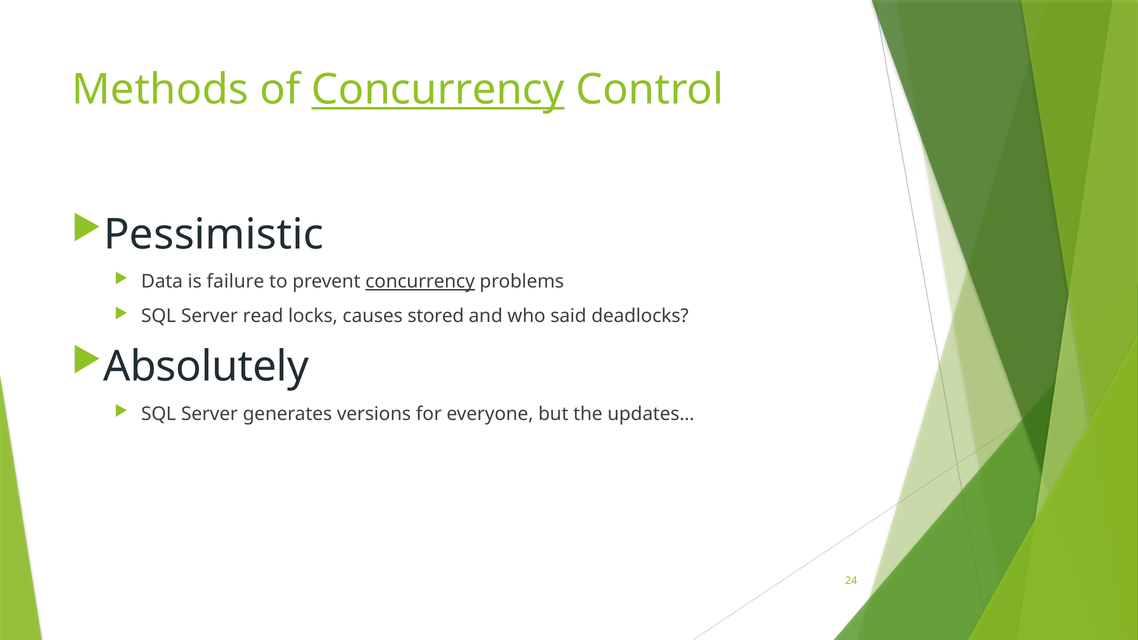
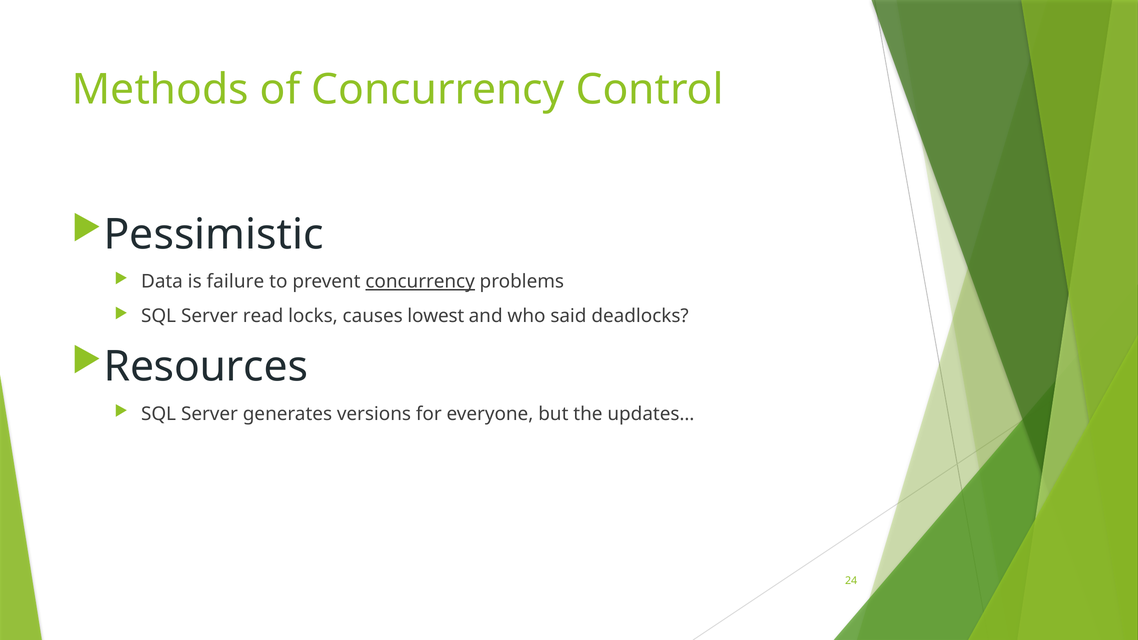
Concurrency at (438, 90) underline: present -> none
stored: stored -> lowest
Absolutely: Absolutely -> Resources
